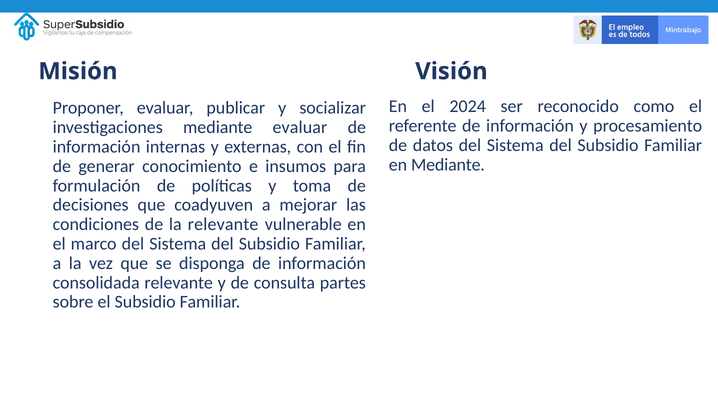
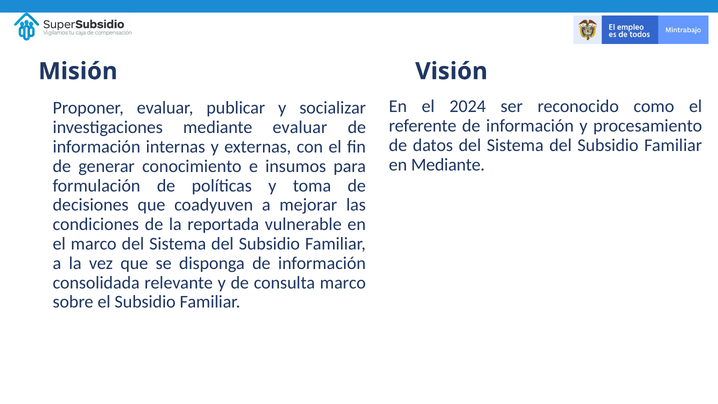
la relevante: relevante -> reportada
consulta partes: partes -> marco
